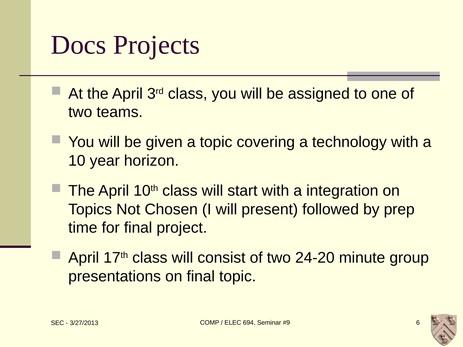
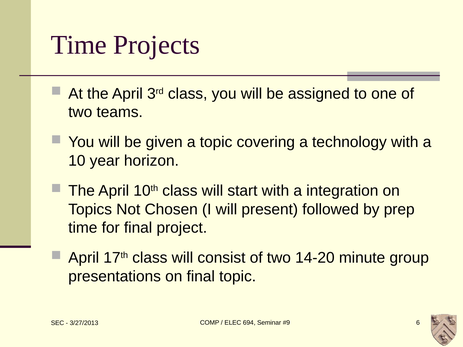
Docs at (79, 45): Docs -> Time
24-20: 24-20 -> 14-20
